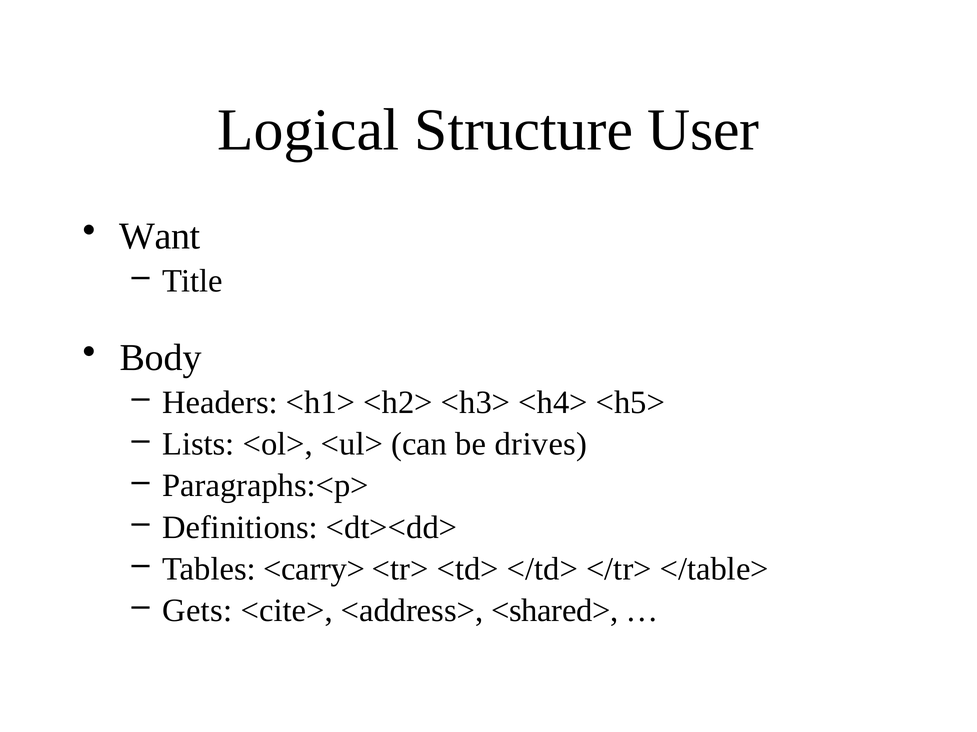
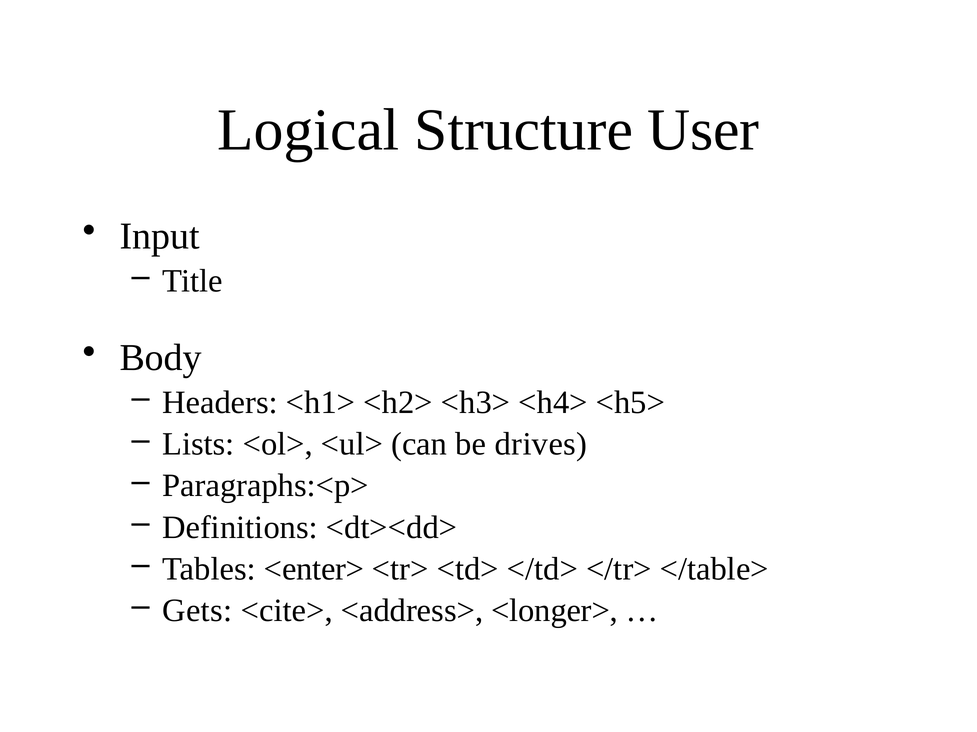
Want: Want -> Input
<carry>: <carry> -> <enter>
<shared>: <shared> -> <longer>
